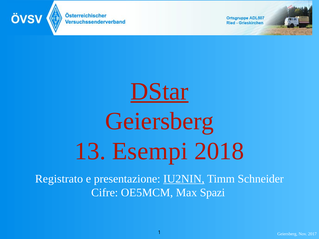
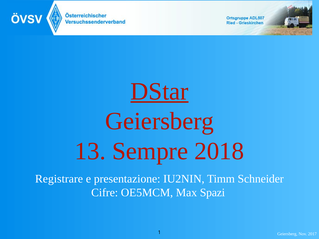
Esempi: Esempi -> Sempre
Registrato: Registrato -> Registrare
IU2NIN underline: present -> none
